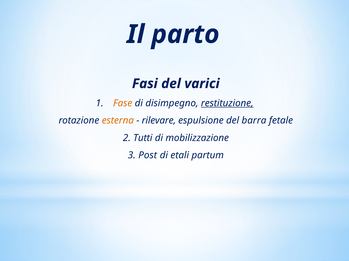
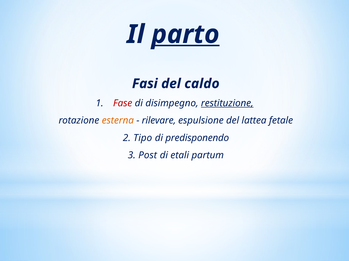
parto underline: none -> present
varici: varici -> caldo
Fase colour: orange -> red
barra: barra -> lattea
Tutti: Tutti -> Tipo
mobilizzazione: mobilizzazione -> predisponendo
